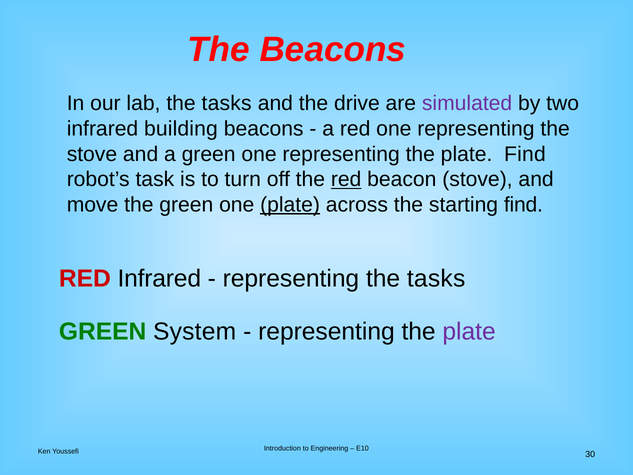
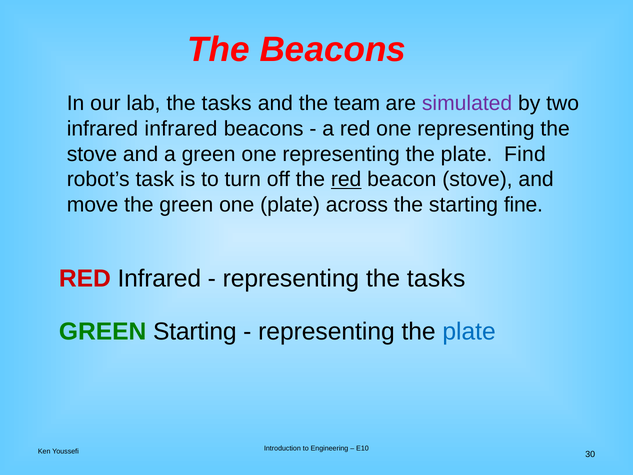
drive: drive -> team
infrared building: building -> infrared
plate at (290, 205) underline: present -> none
starting find: find -> fine
GREEN System: System -> Starting
plate at (469, 332) colour: purple -> blue
